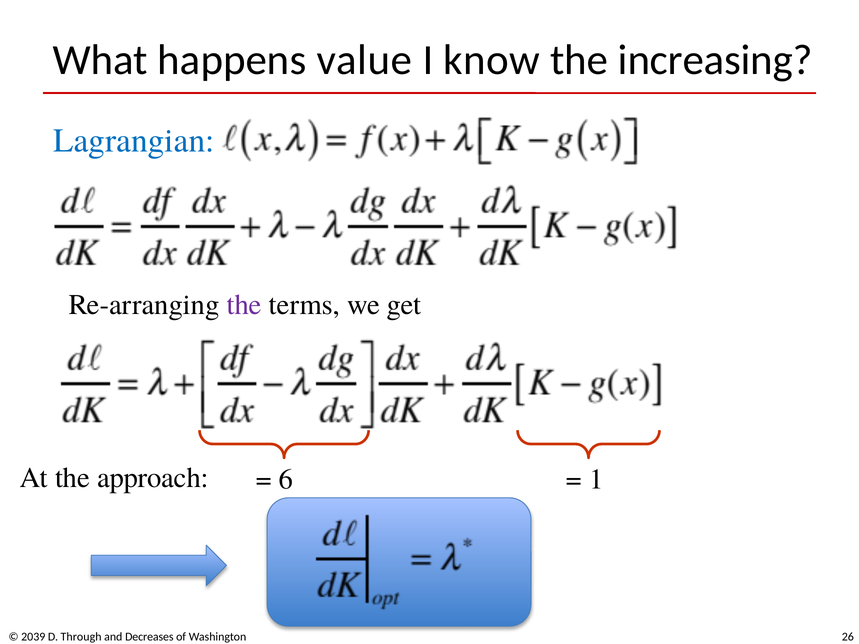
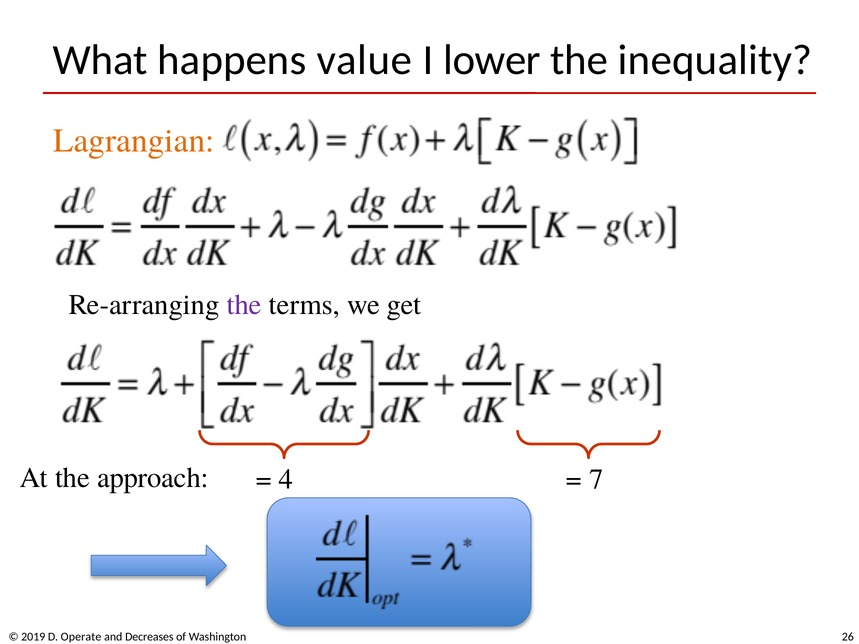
know: know -> lower
increasing: increasing -> inequality
Lagrangian colour: blue -> orange
6: 6 -> 4
1: 1 -> 7
2039: 2039 -> 2019
Through: Through -> Operate
